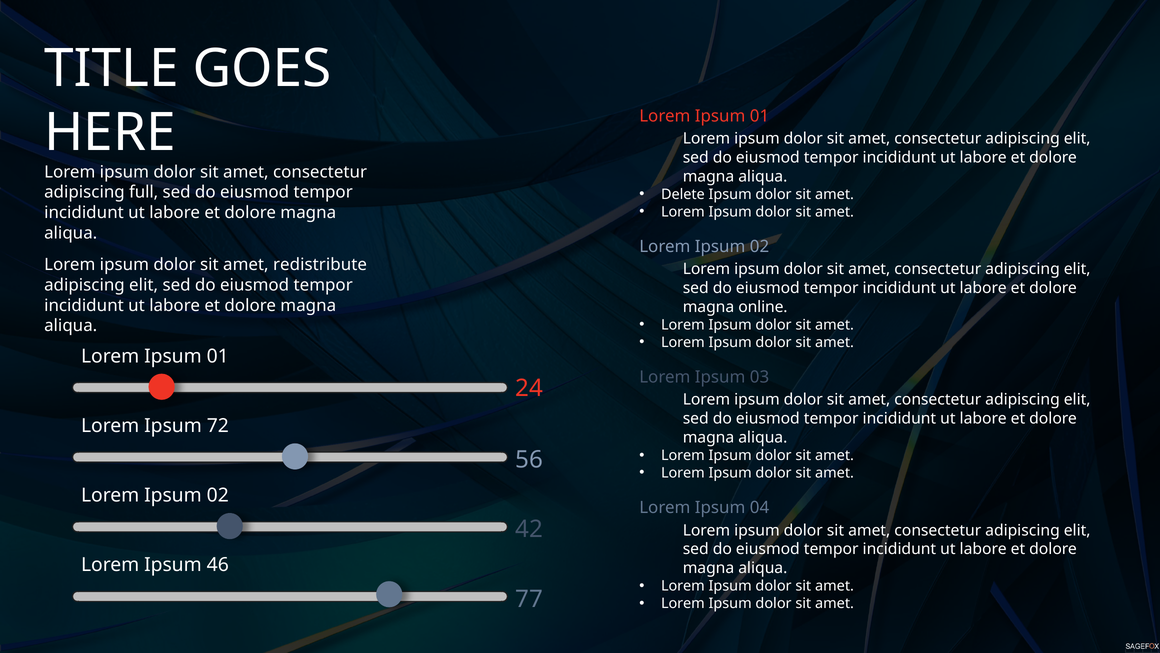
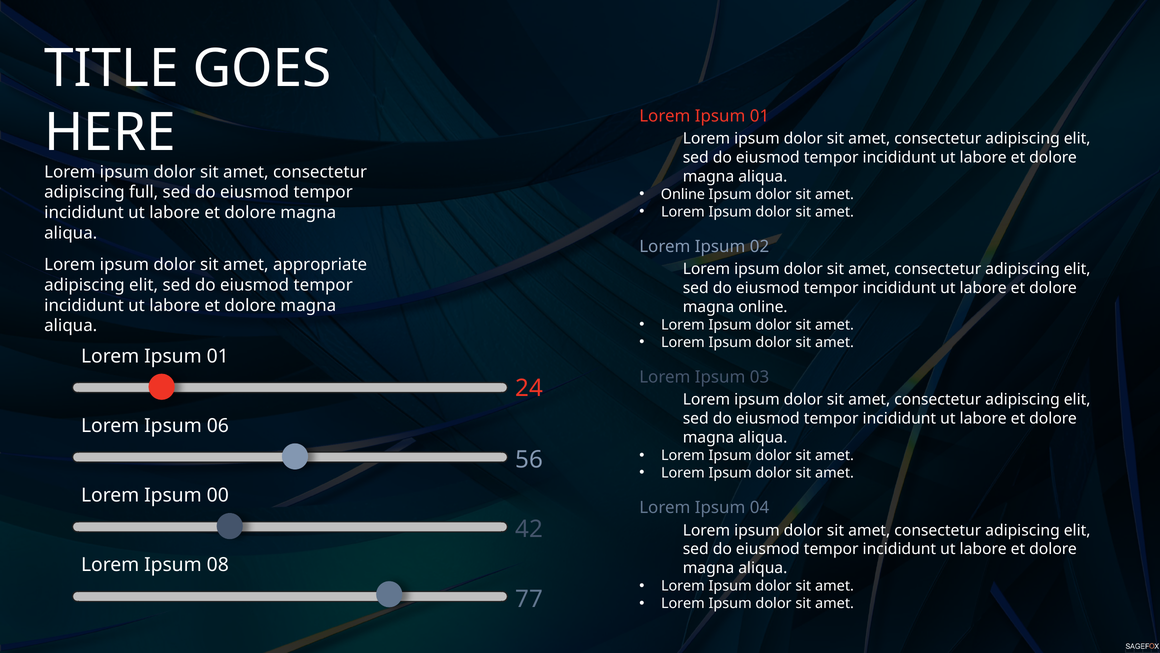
Delete at (683, 194): Delete -> Online
redistribute: redistribute -> appropriate
72: 72 -> 06
02 at (218, 495): 02 -> 00
46: 46 -> 08
